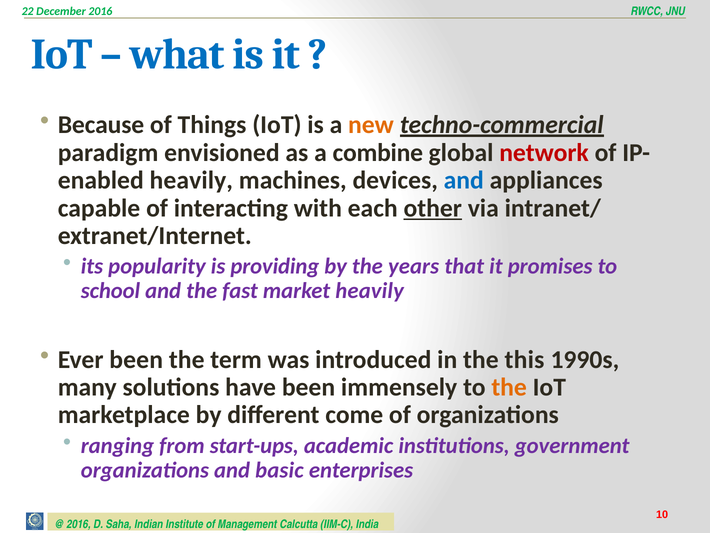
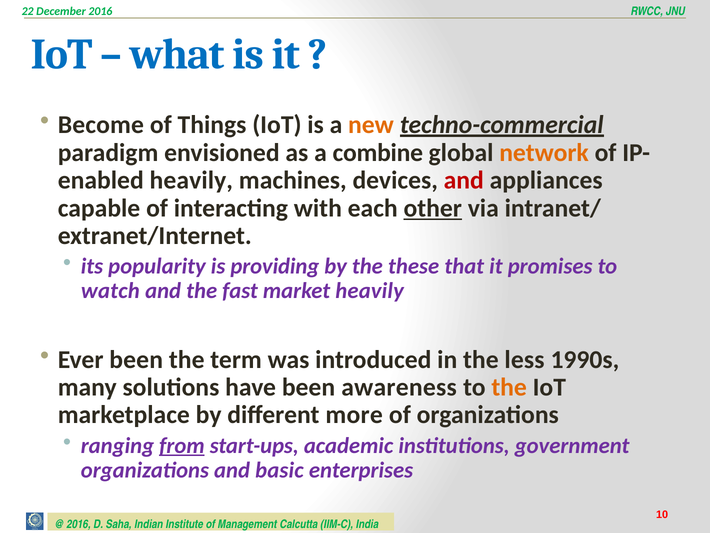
Because: Because -> Become
network colour: red -> orange
and at (464, 180) colour: blue -> red
years: years -> these
school: school -> watch
this: this -> less
immensely: immensely -> awareness
come: come -> more
from underline: none -> present
